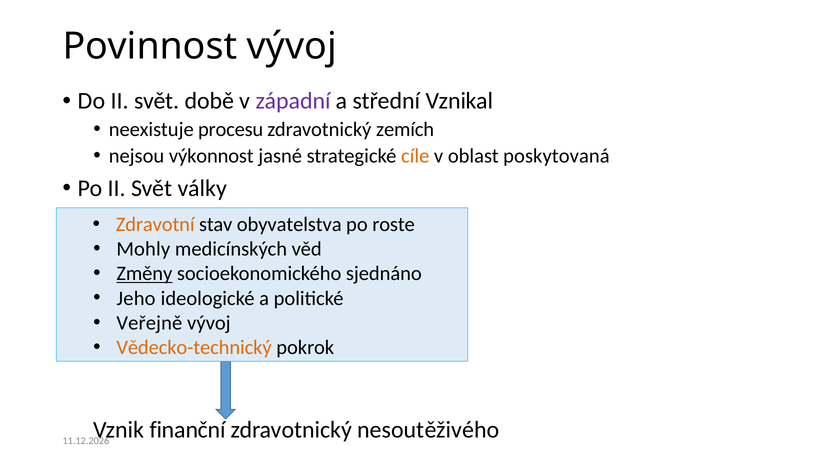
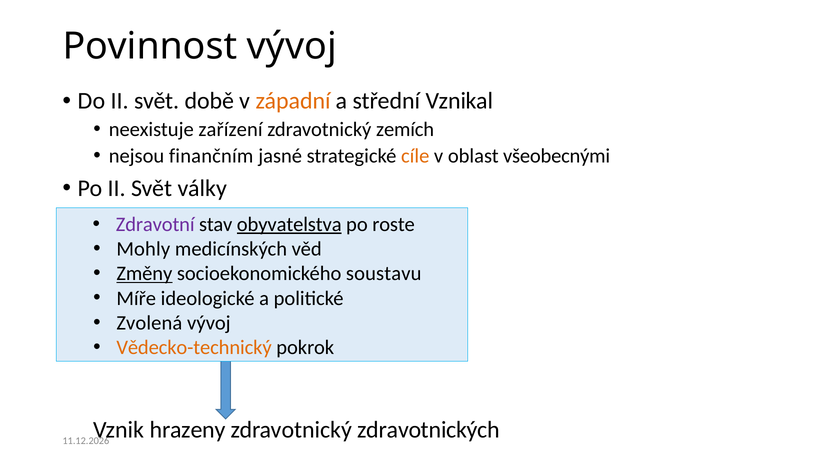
západní colour: purple -> orange
procesu: procesu -> zařízení
výkonnost: výkonnost -> finančním
poskytovaná: poskytovaná -> všeobecnými
Zdravotní colour: orange -> purple
obyvatelstva underline: none -> present
sjednáno: sjednáno -> soustavu
Jeho: Jeho -> Míře
Veřejně: Veřejně -> Zvolená
finanční: finanční -> hrazeny
nesoutěživého: nesoutěživého -> zdravotnických
